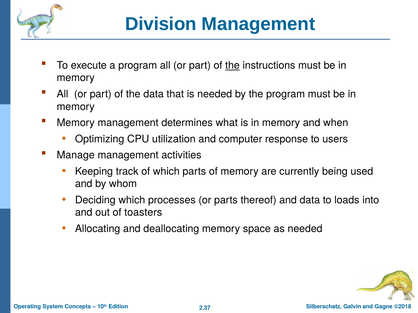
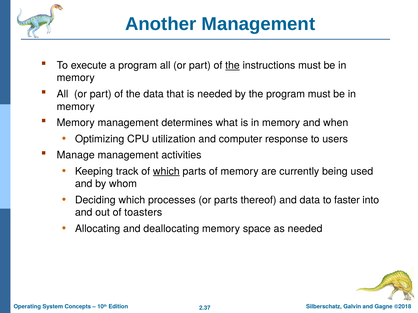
Division: Division -> Another
which at (166, 172) underline: none -> present
loads: loads -> faster
